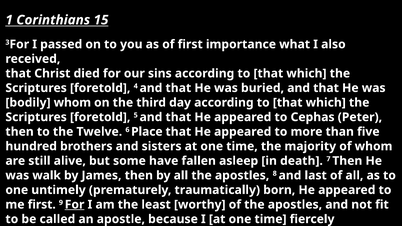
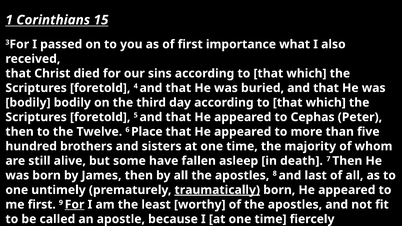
bodily whom: whom -> bodily
was walk: walk -> born
traumatically underline: none -> present
